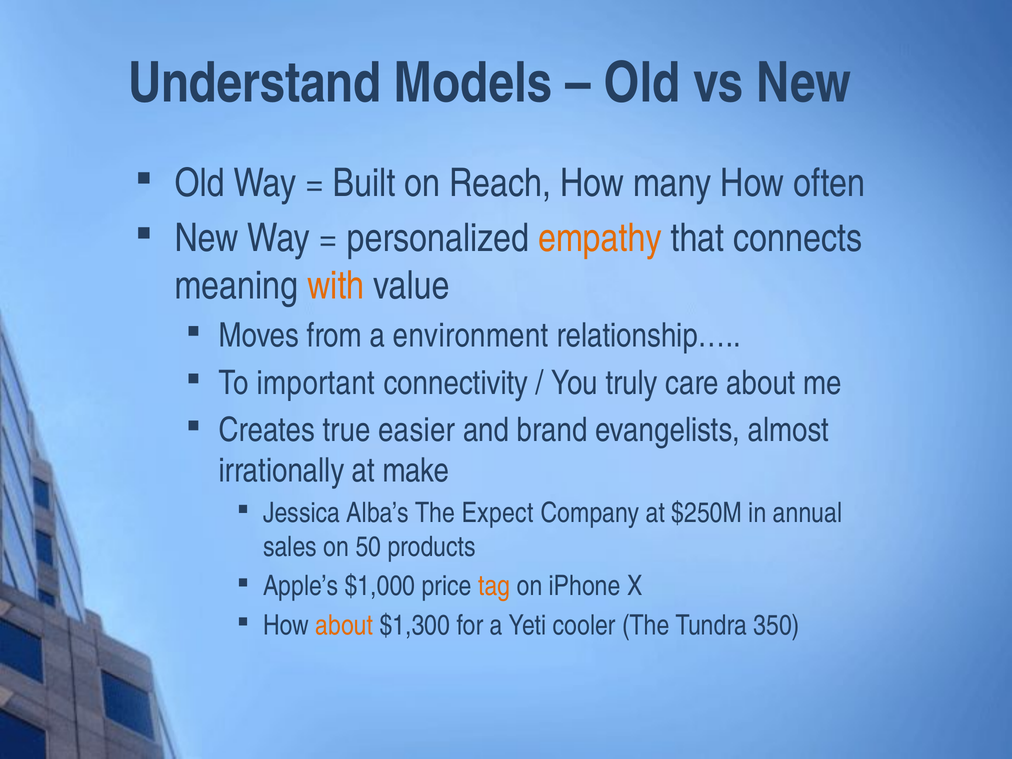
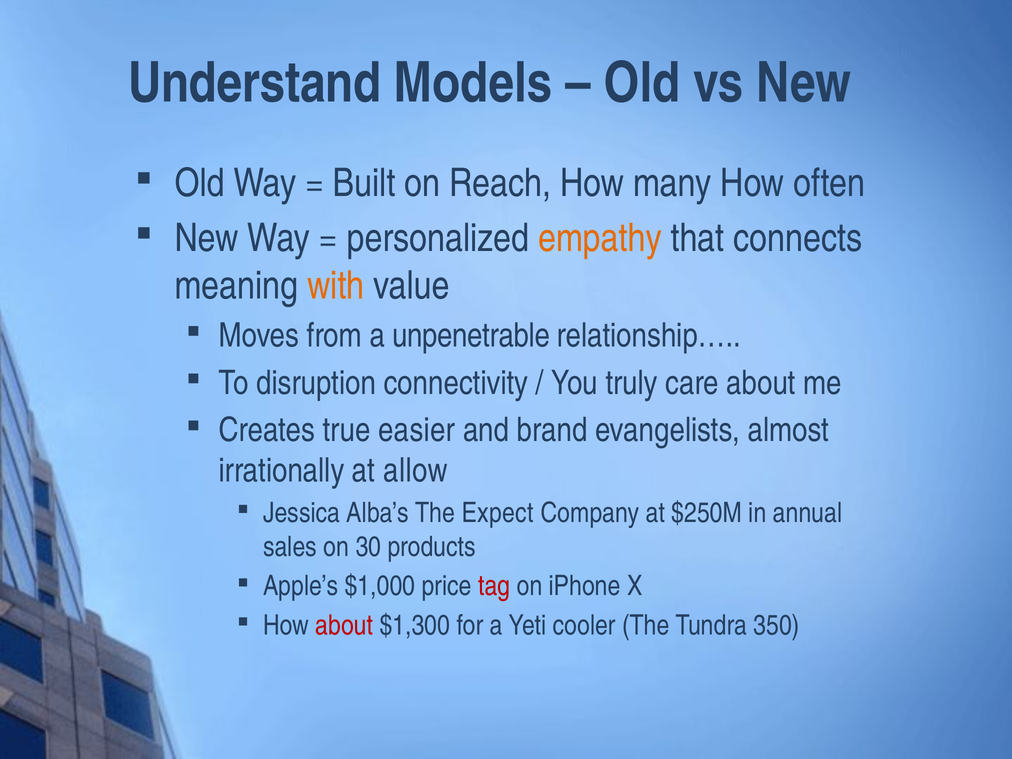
environment: environment -> unpenetrable
important: important -> disruption
make: make -> allow
50: 50 -> 30
tag colour: orange -> red
about at (344, 626) colour: orange -> red
